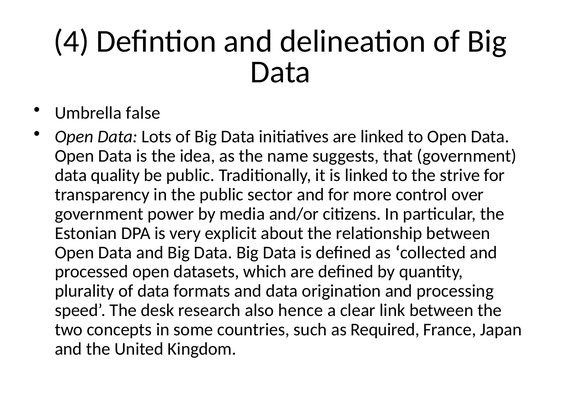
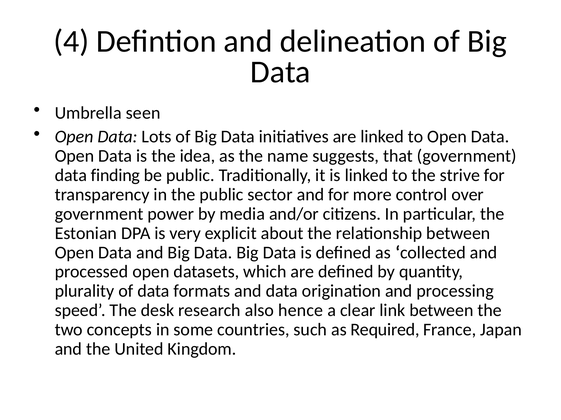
false: false -> seen
quality: quality -> finding
